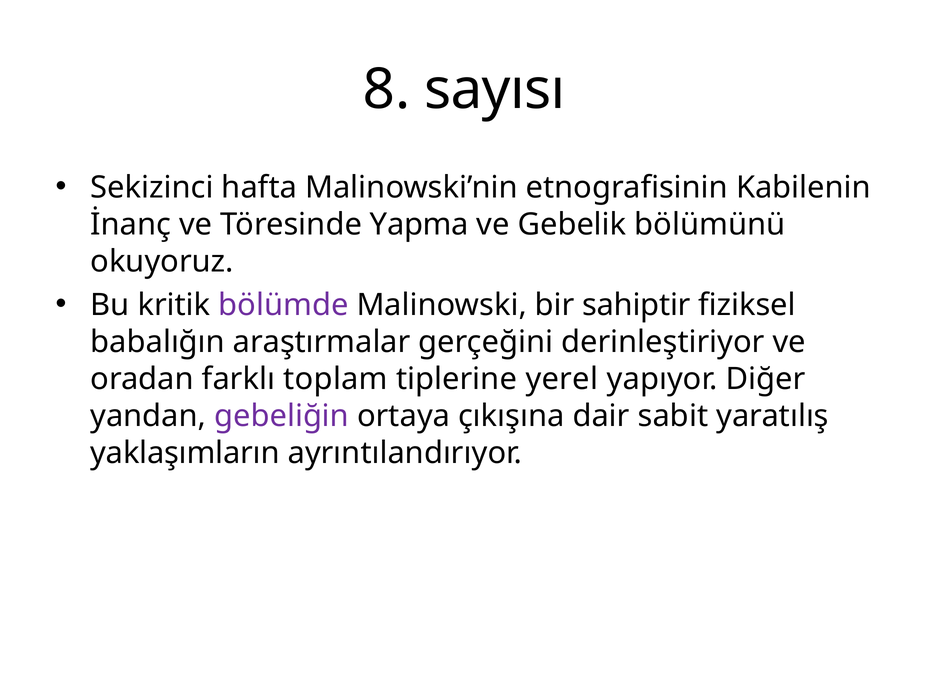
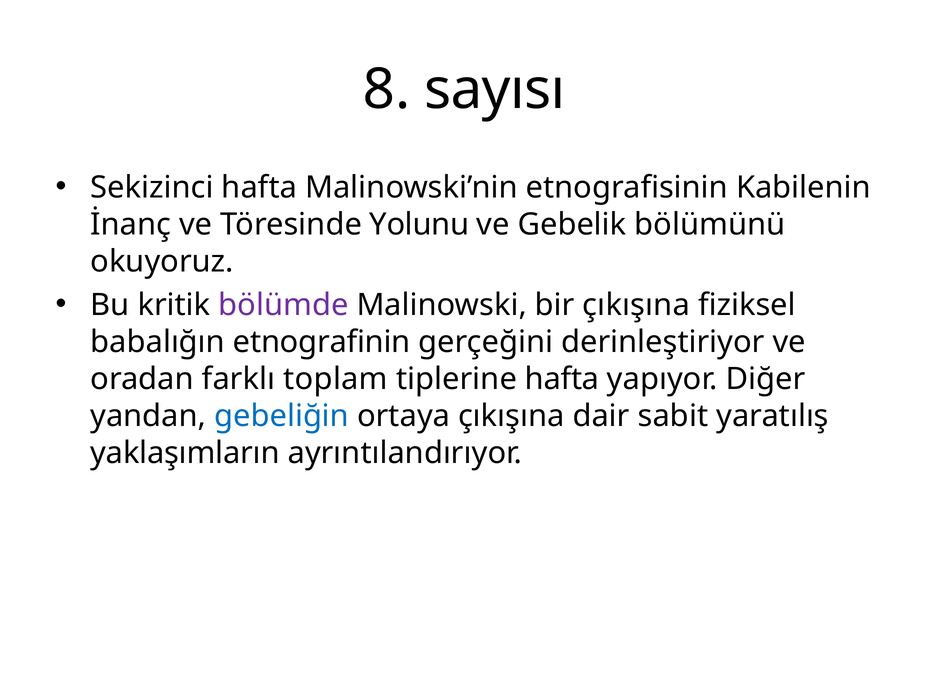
Yapma: Yapma -> Yolunu
bir sahiptir: sahiptir -> çıkışına
araştırmalar: araştırmalar -> etnografinin
tiplerine yerel: yerel -> hafta
gebeliğin colour: purple -> blue
